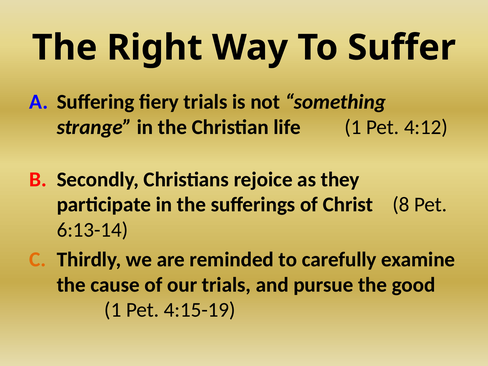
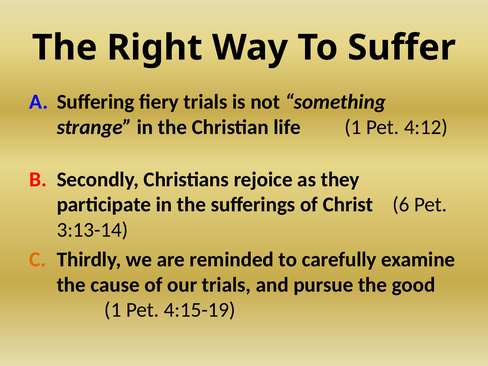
8: 8 -> 6
6:13-14: 6:13-14 -> 3:13-14
